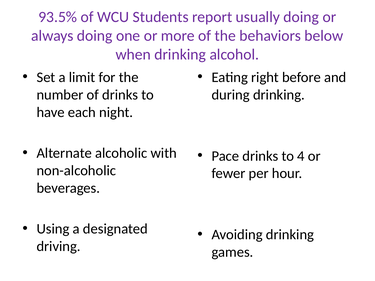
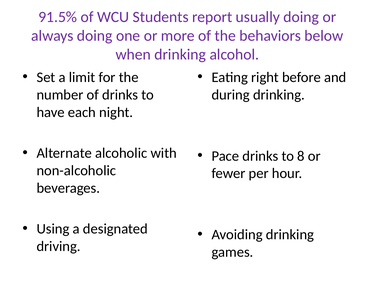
93.5%: 93.5% -> 91.5%
4: 4 -> 8
